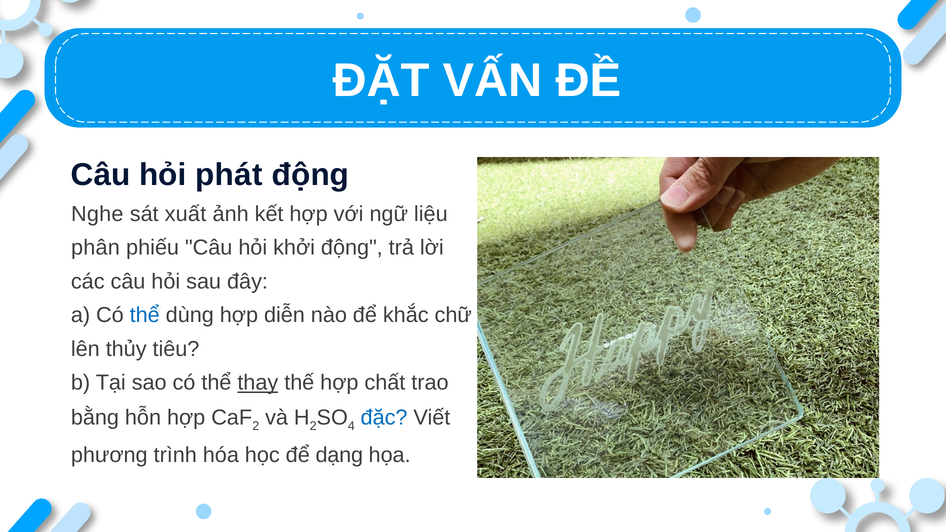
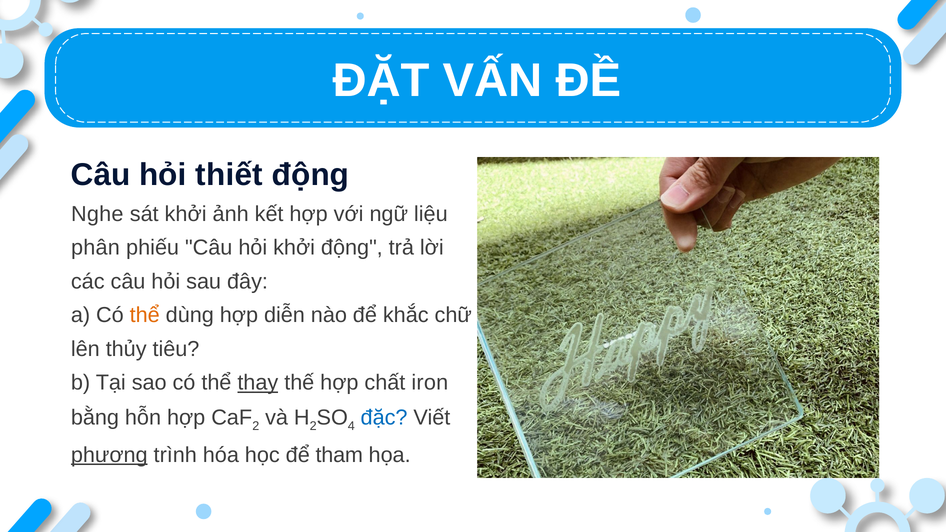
phát: phát -> thiết
sát xuất: xuất -> khởi
thể at (145, 315) colour: blue -> orange
trao: trao -> iron
phương underline: none -> present
dạng: dạng -> tham
